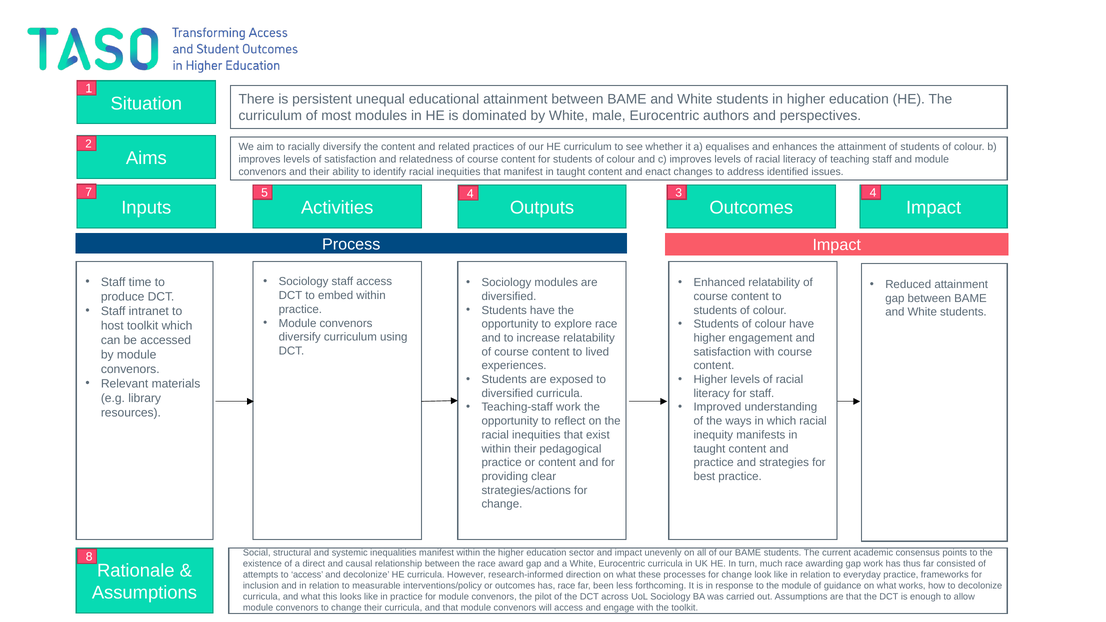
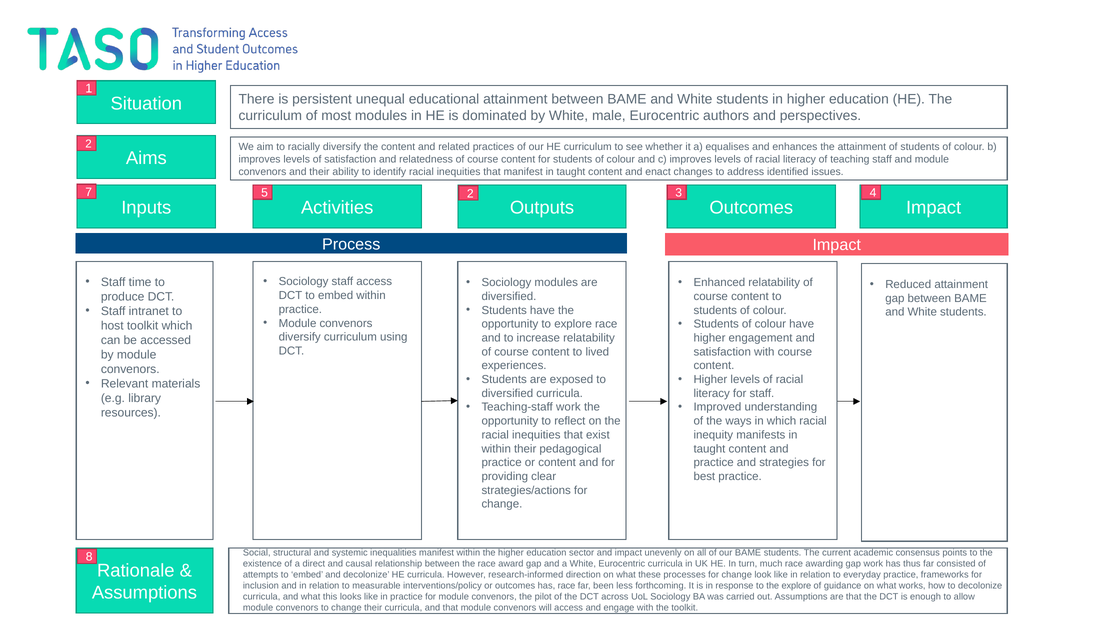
5 4: 4 -> 2
attempts to access: access -> embed
the module: module -> explore
